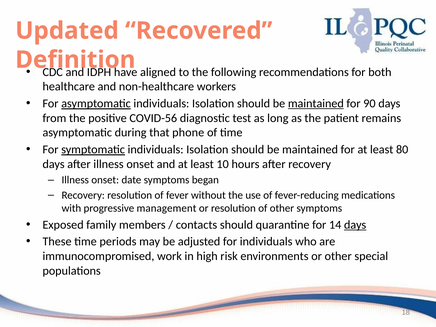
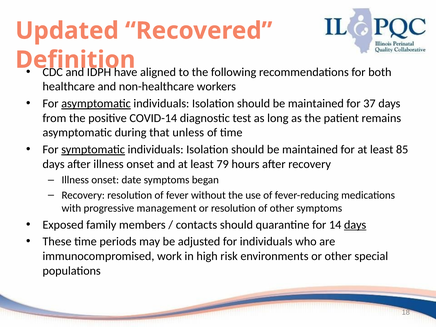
maintained at (316, 104) underline: present -> none
90: 90 -> 37
COVID-56: COVID-56 -> COVID-14
phone: phone -> unless
80: 80 -> 85
10: 10 -> 79
